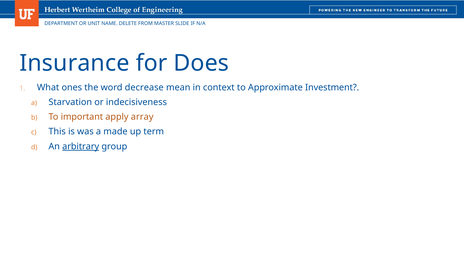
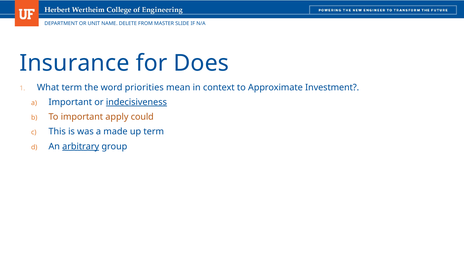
What ones: ones -> term
decrease: decrease -> priorities
a Starvation: Starvation -> Important
indecisiveness underline: none -> present
array: array -> could
